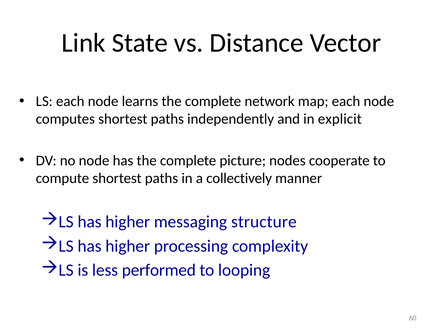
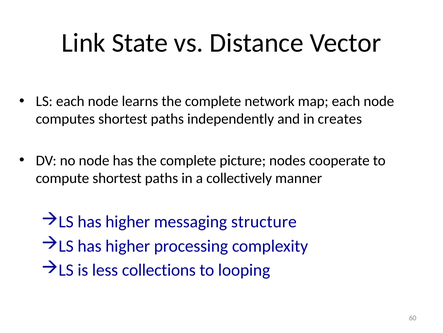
explicit: explicit -> creates
performed: performed -> collections
